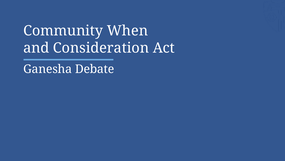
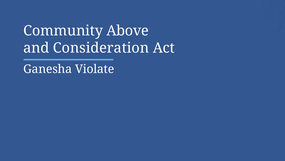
When: When -> Above
Debate: Debate -> Violate
